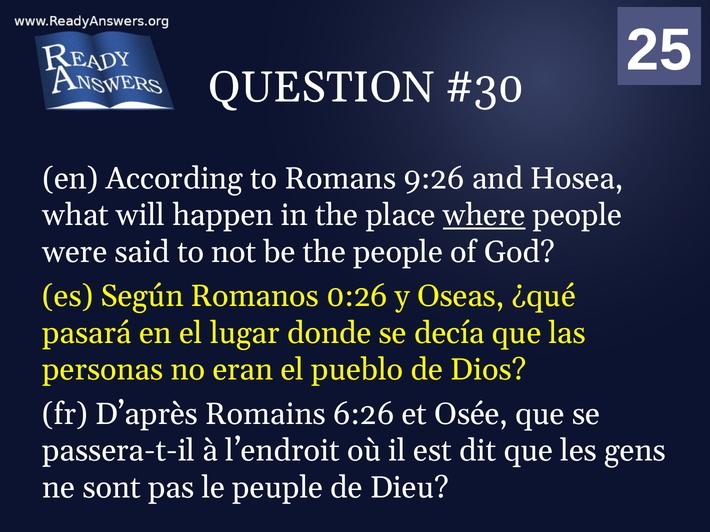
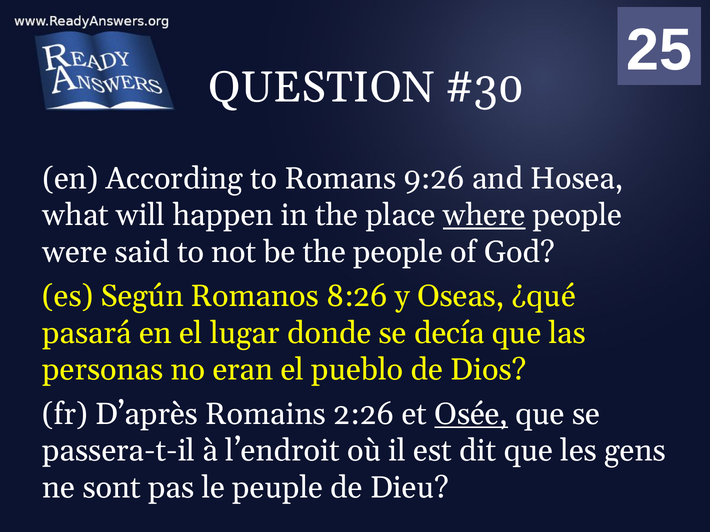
0:26: 0:26 -> 8:26
6:26: 6:26 -> 2:26
Osée underline: none -> present
